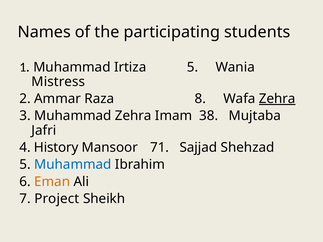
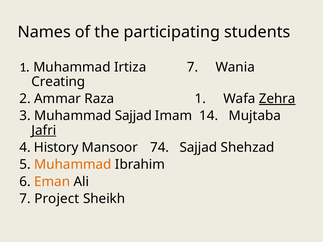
Irtiza 5: 5 -> 7
Mistress: Mistress -> Creating
Raza 8: 8 -> 1
Muhammad Zehra: Zehra -> Sajjad
38: 38 -> 14
Jafri underline: none -> present
71: 71 -> 74
Muhammad at (73, 165) colour: blue -> orange
